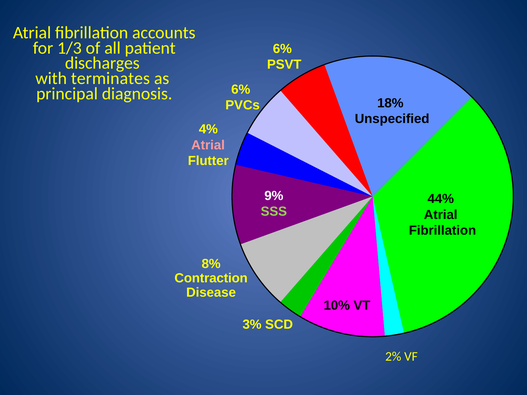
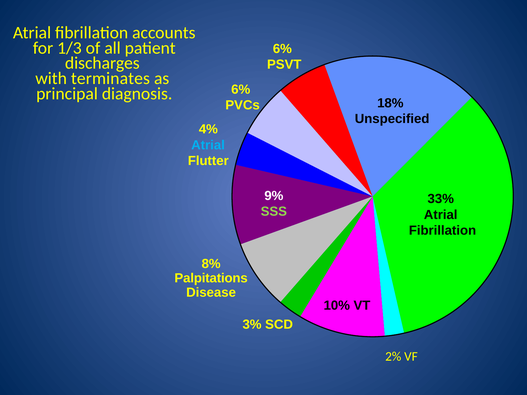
Atrial at (208, 145) colour: pink -> light blue
44%: 44% -> 33%
Contraction: Contraction -> Palpitations
